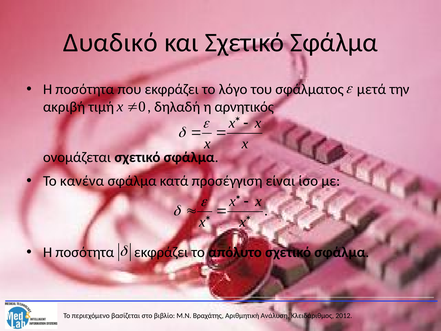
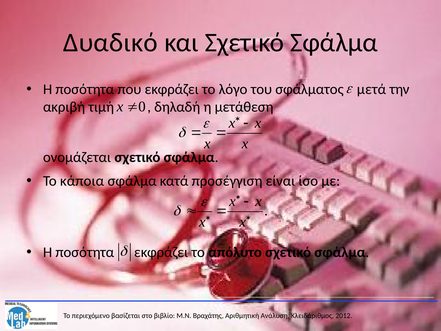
αρνητικός: αρνητικός -> μετάθεση
κανένα: κανένα -> κάποια
